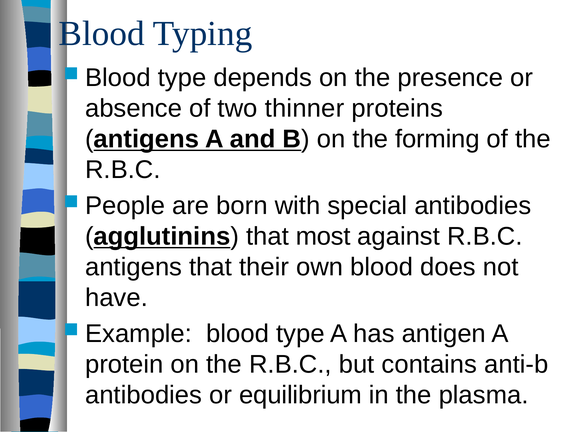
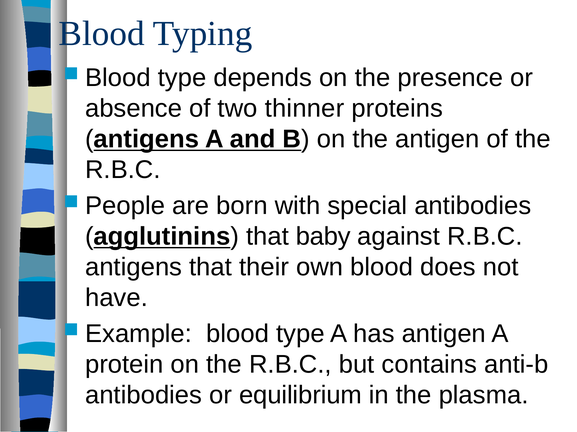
the forming: forming -> antigen
most: most -> baby
